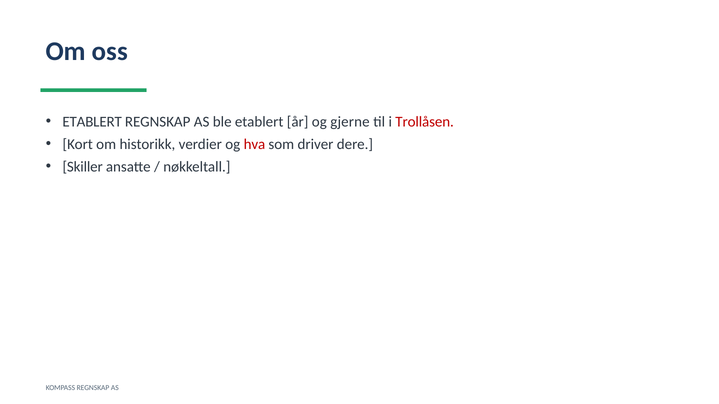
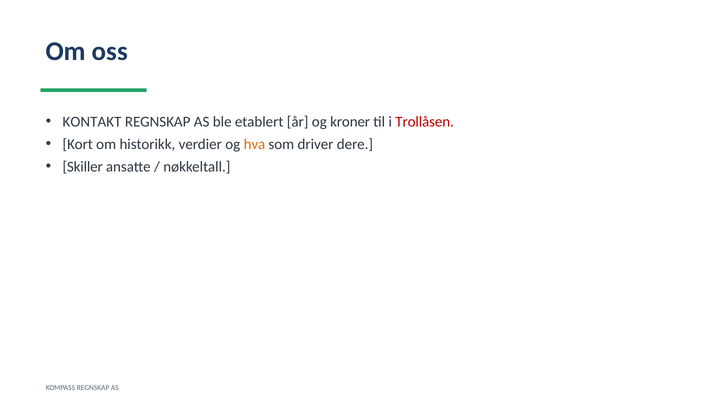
ETABLERT at (92, 122): ETABLERT -> KONTAKT
gjerne: gjerne -> kroner
hva colour: red -> orange
